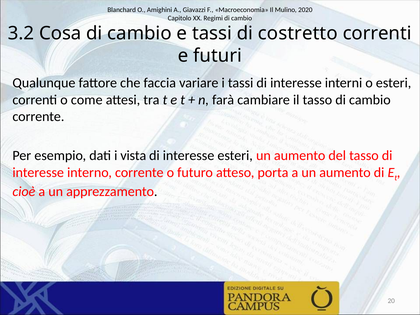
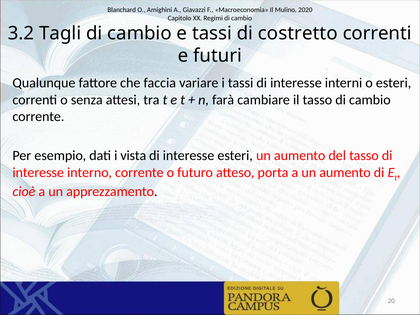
Cosa: Cosa -> Tagli
come: come -> senza
